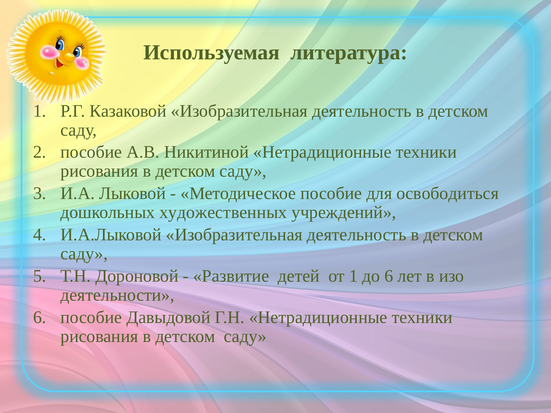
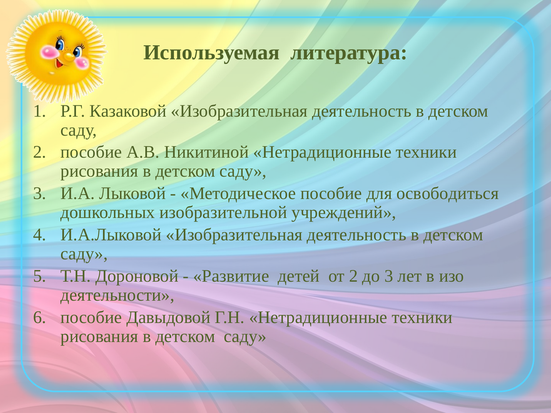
художественных: художественных -> изобразительной
от 1: 1 -> 2
до 6: 6 -> 3
